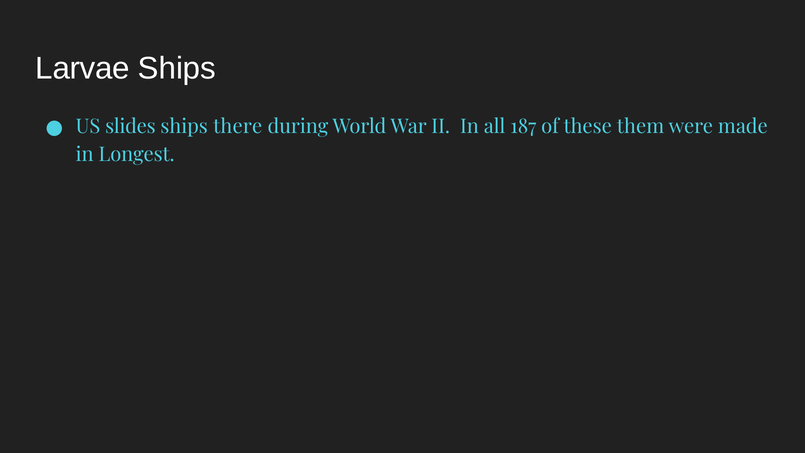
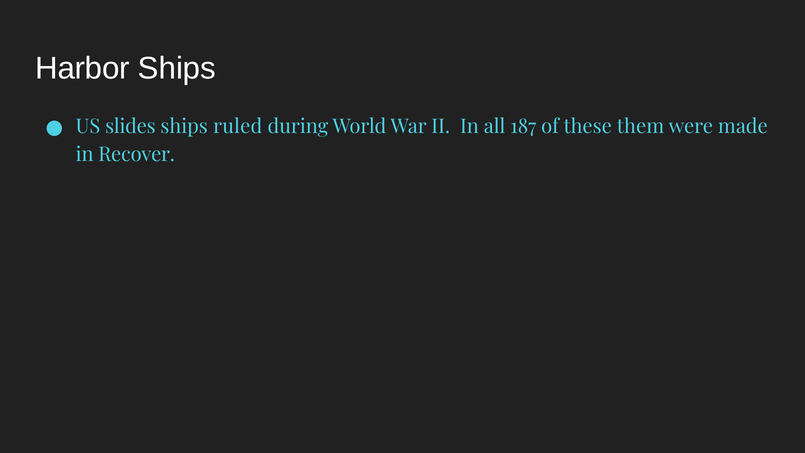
Larvae: Larvae -> Harbor
there: there -> ruled
Longest: Longest -> Recover
